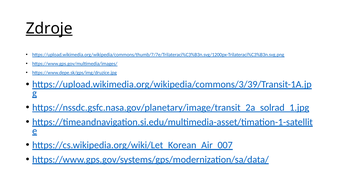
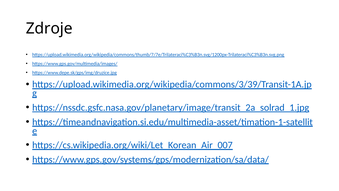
Zdroje underline: present -> none
